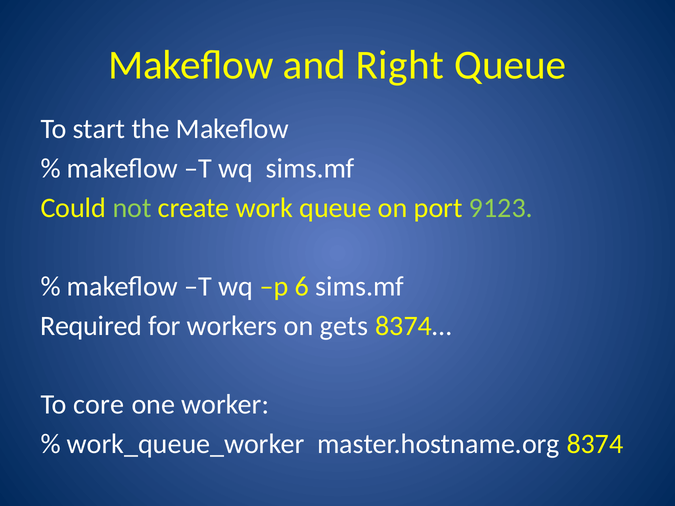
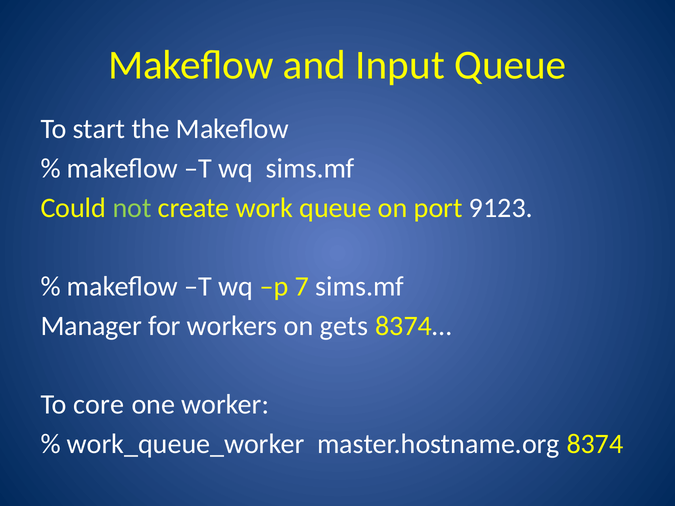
Right: Right -> Input
9123 colour: light green -> white
6: 6 -> 7
Required: Required -> Manager
